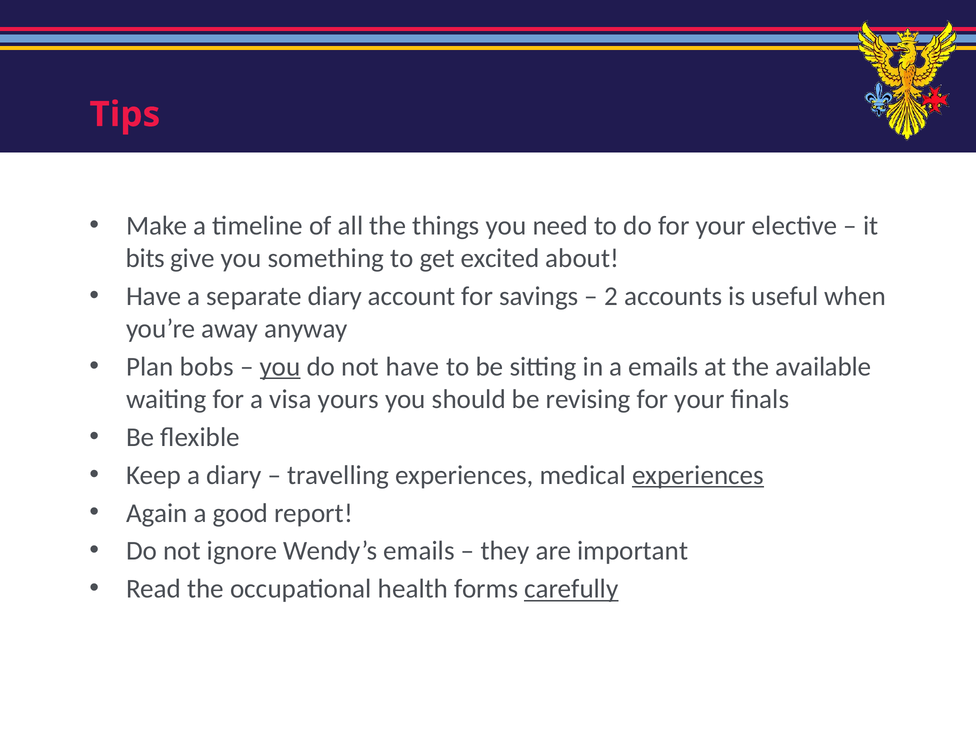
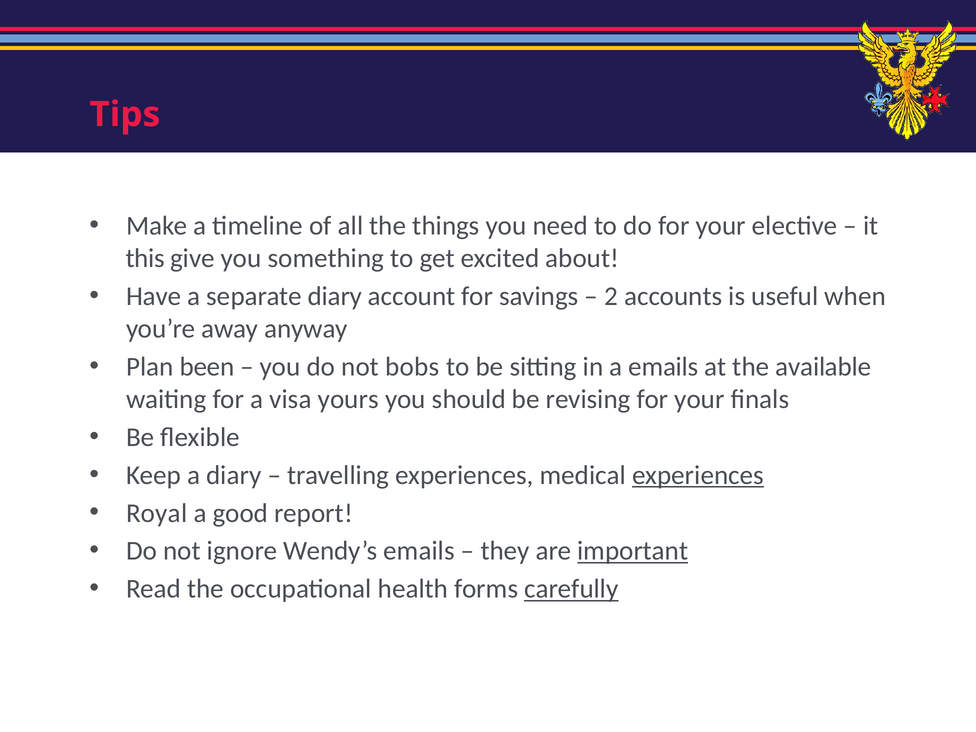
bits: bits -> this
bobs: bobs -> been
you at (280, 367) underline: present -> none
not have: have -> bobs
Again: Again -> Royal
important underline: none -> present
